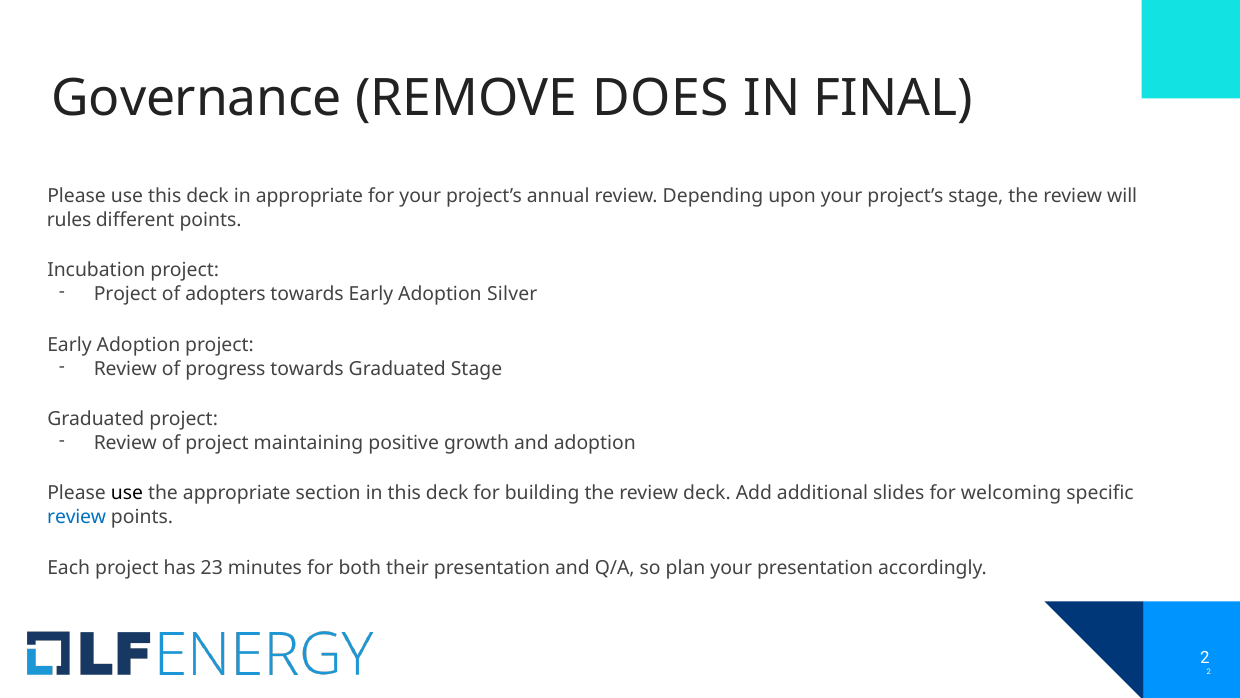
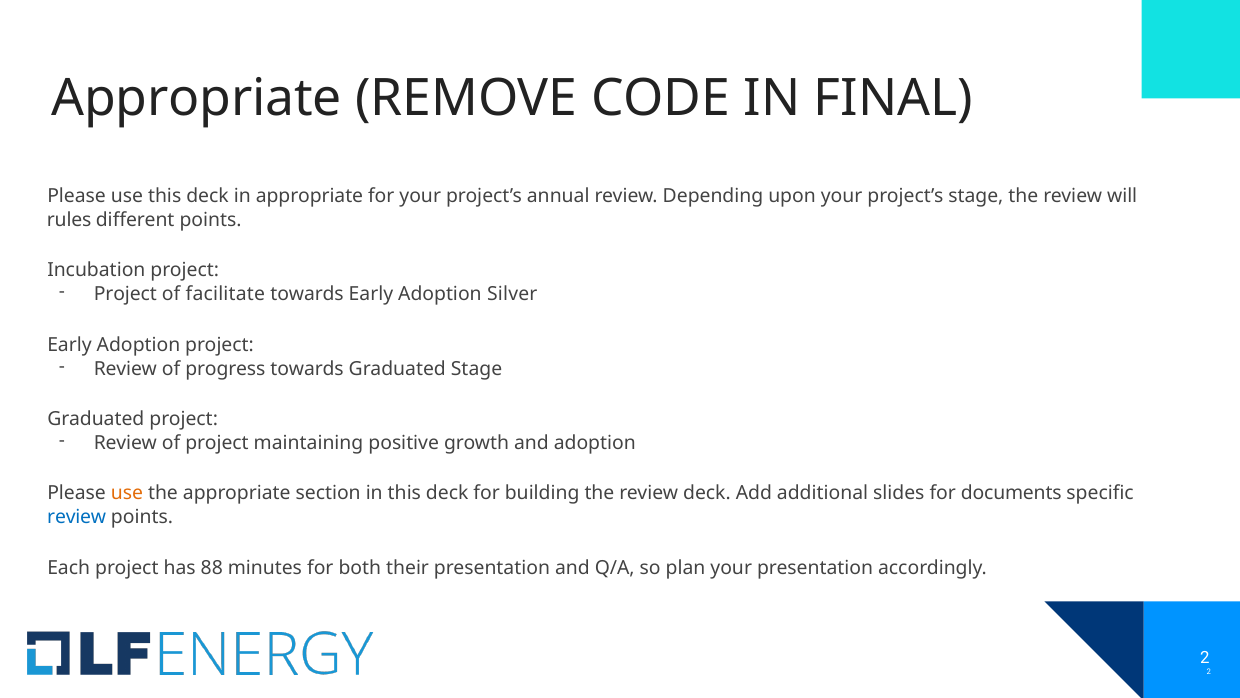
Governance at (197, 99): Governance -> Appropriate
DOES: DOES -> CODE
adopters: adopters -> facilitate
use at (127, 493) colour: black -> orange
welcoming: welcoming -> documents
23: 23 -> 88
